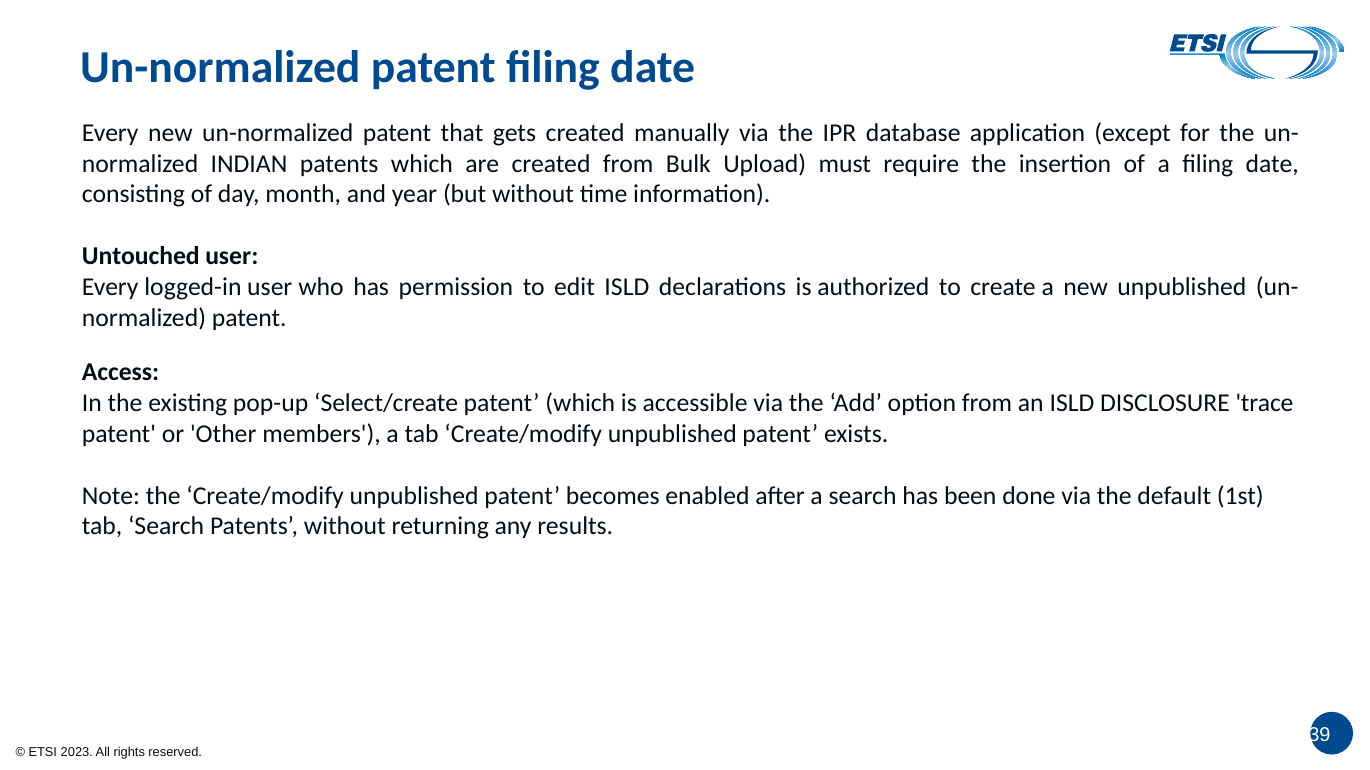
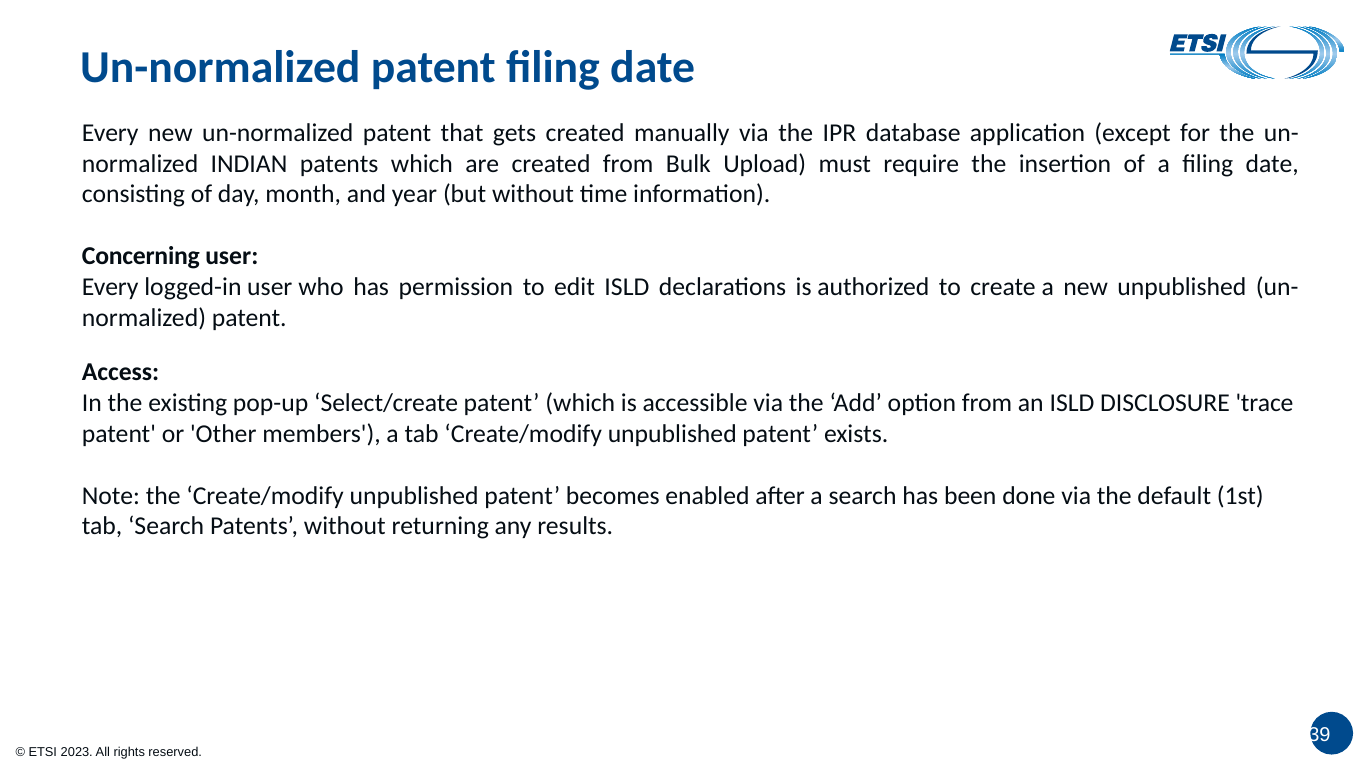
Untouched: Untouched -> Concerning
